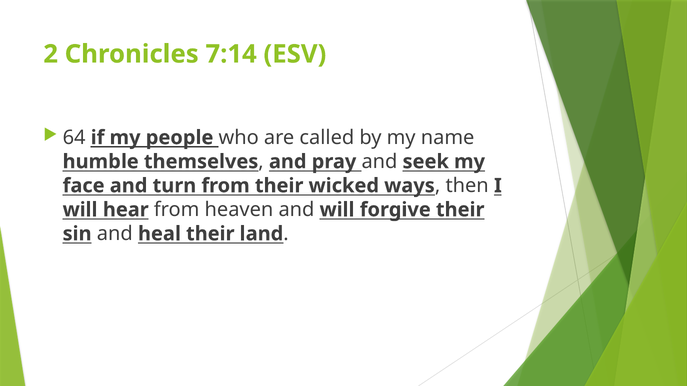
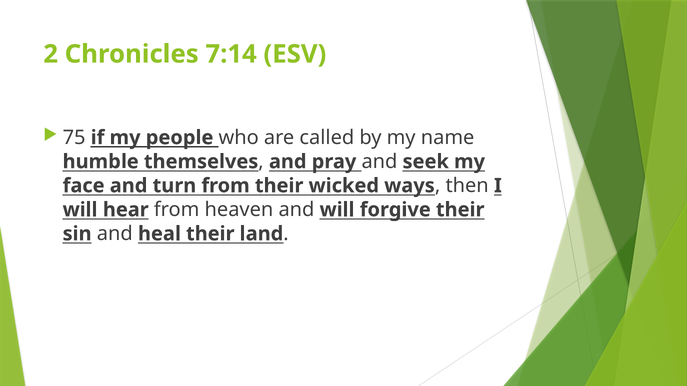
64: 64 -> 75
